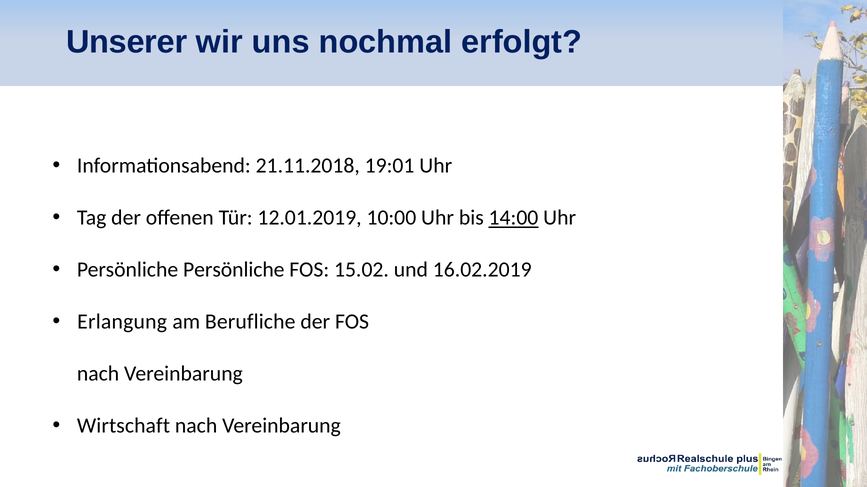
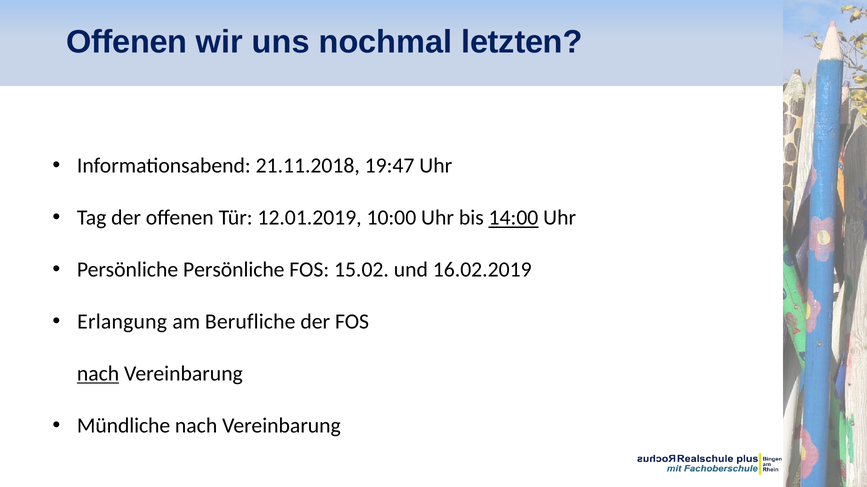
Unserer at (127, 42): Unserer -> Offenen
erfolgt: erfolgt -> letzten
19:01: 19:01 -> 19:47
nach at (98, 374) underline: none -> present
Wirtschaft: Wirtschaft -> Mündliche
